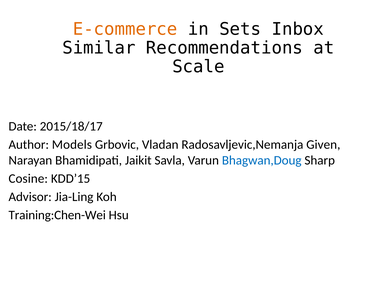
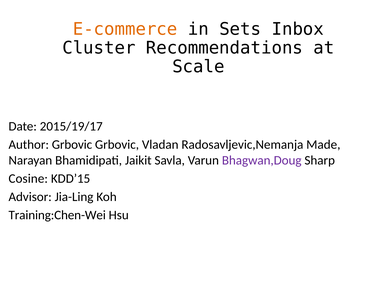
Similar: Similar -> Cluster
2015/18/17: 2015/18/17 -> 2015/19/17
Author Models: Models -> Grbovic
Given: Given -> Made
Bhagwan,Doug colour: blue -> purple
